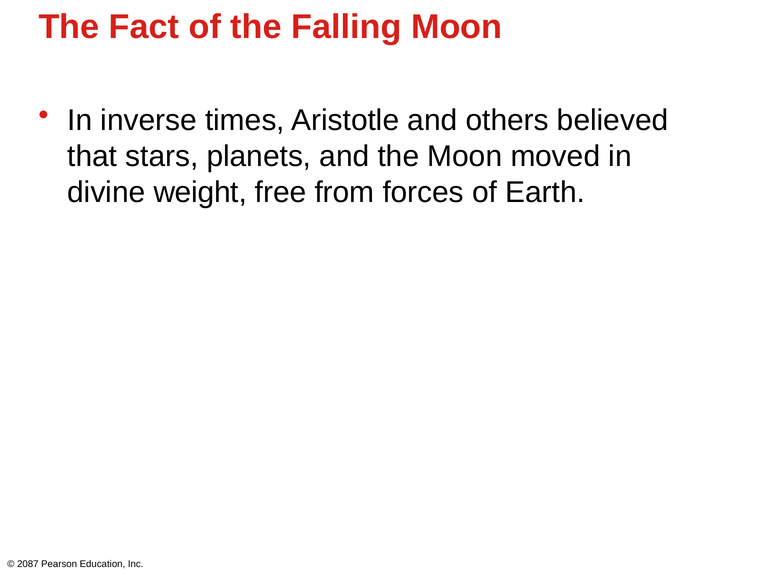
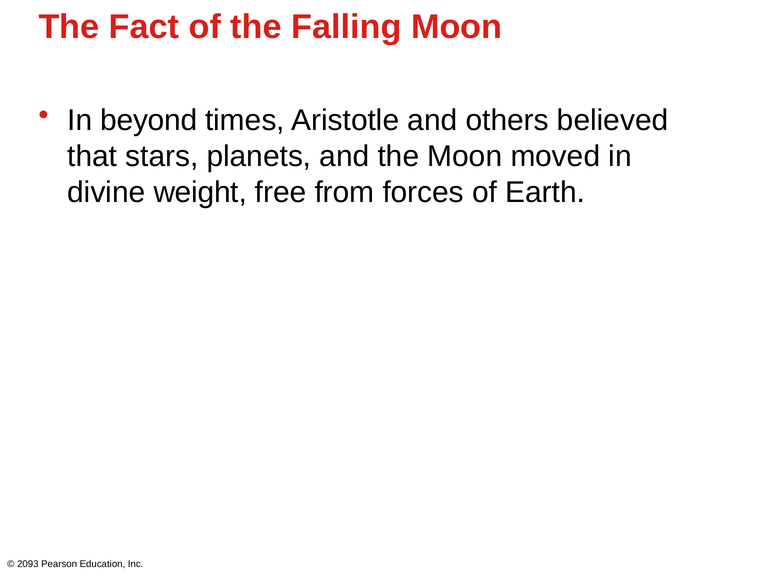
inverse: inverse -> beyond
2087: 2087 -> 2093
